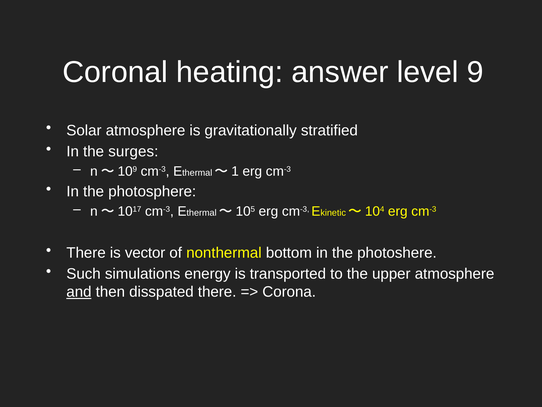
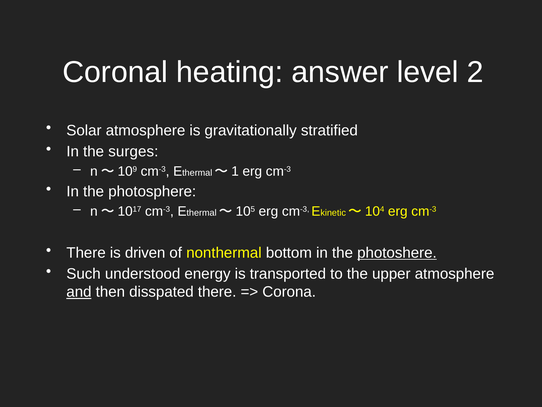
9: 9 -> 2
vector: vector -> driven
photoshere underline: none -> present
simulations: simulations -> understood
